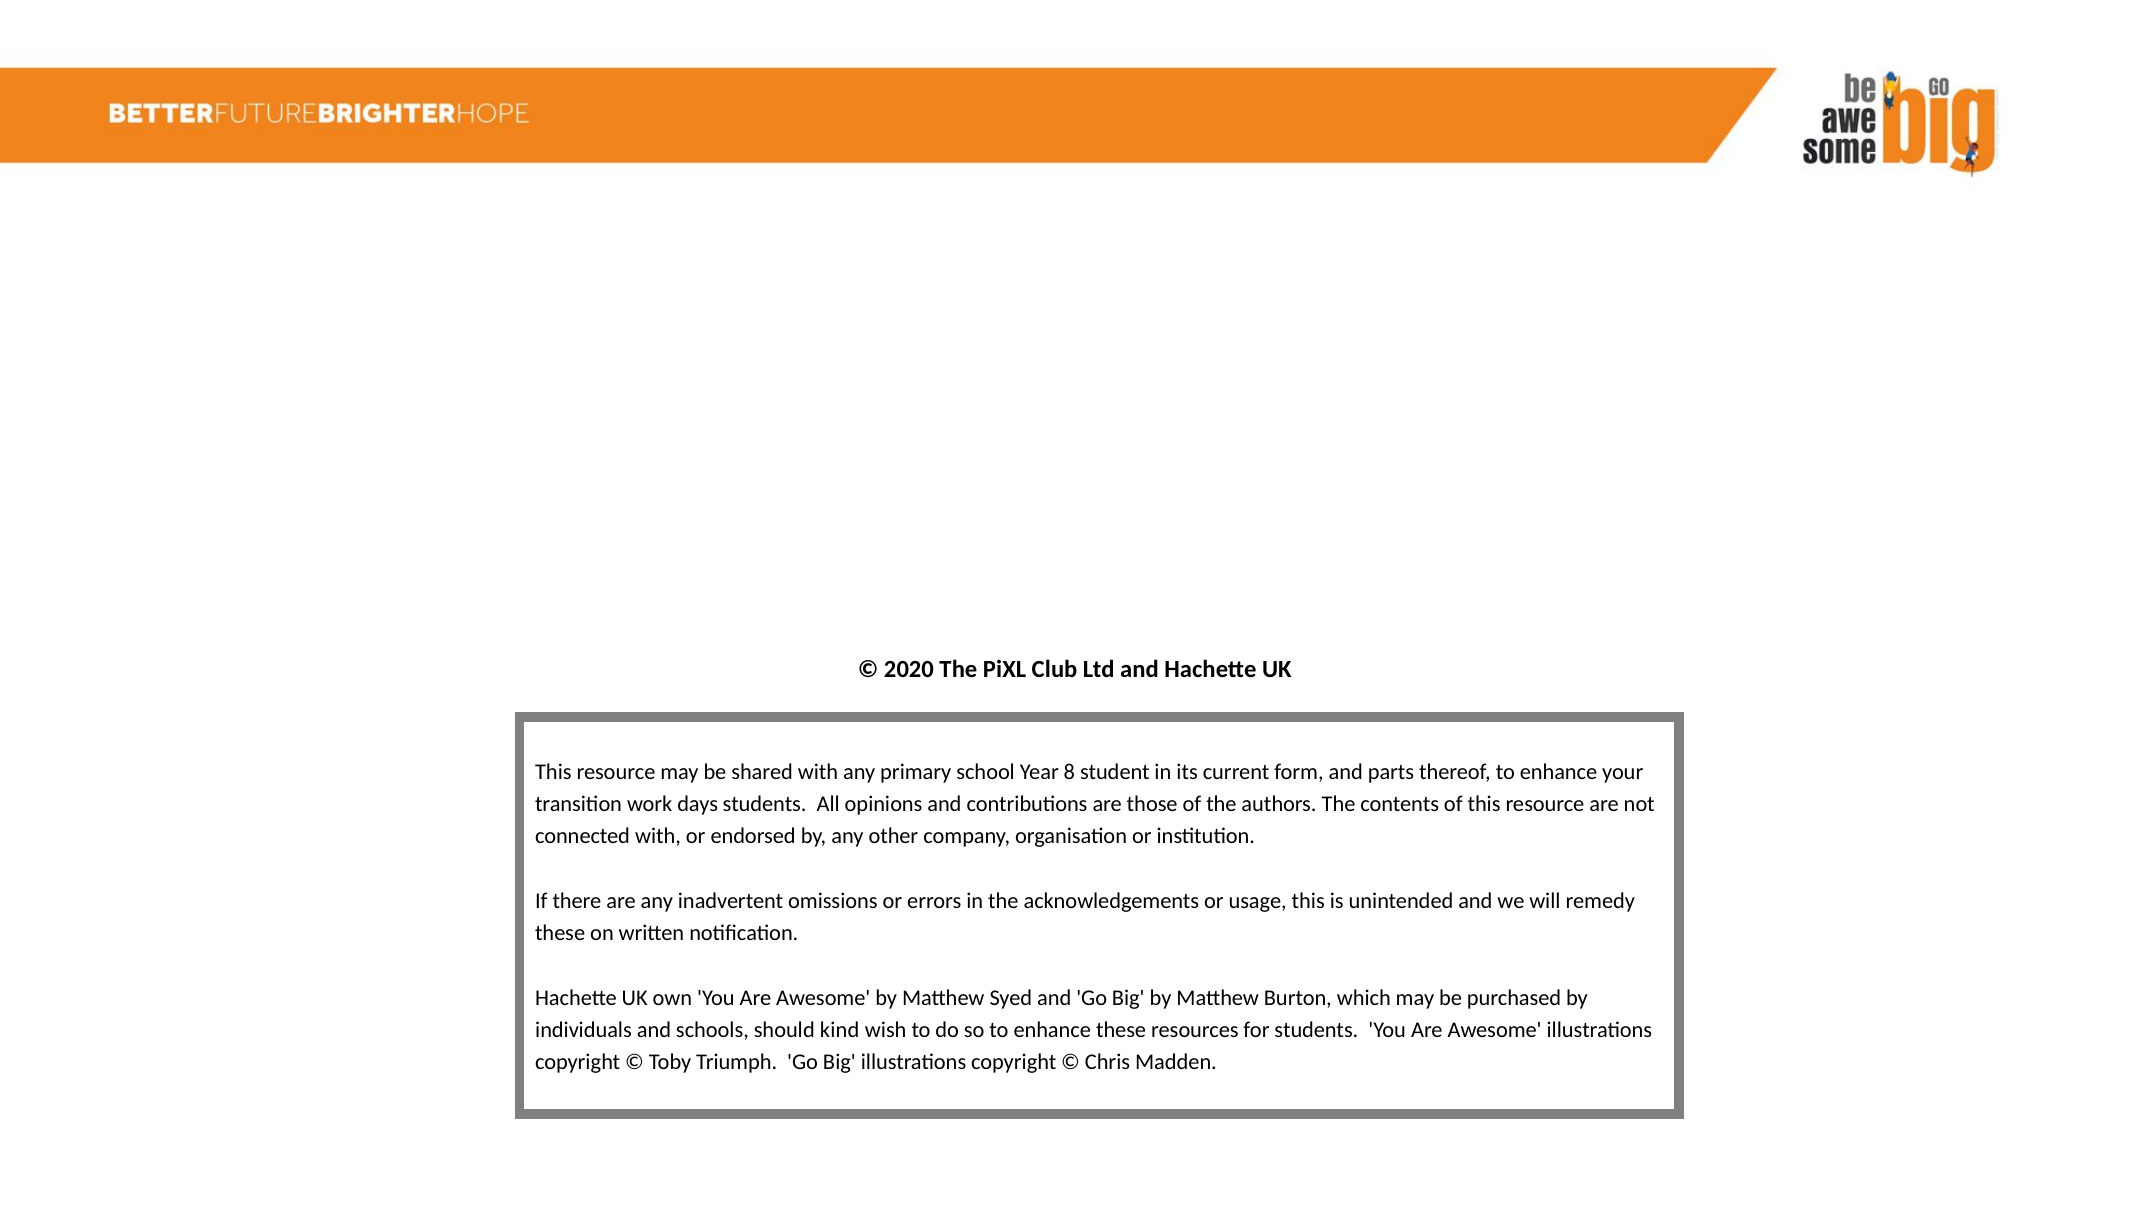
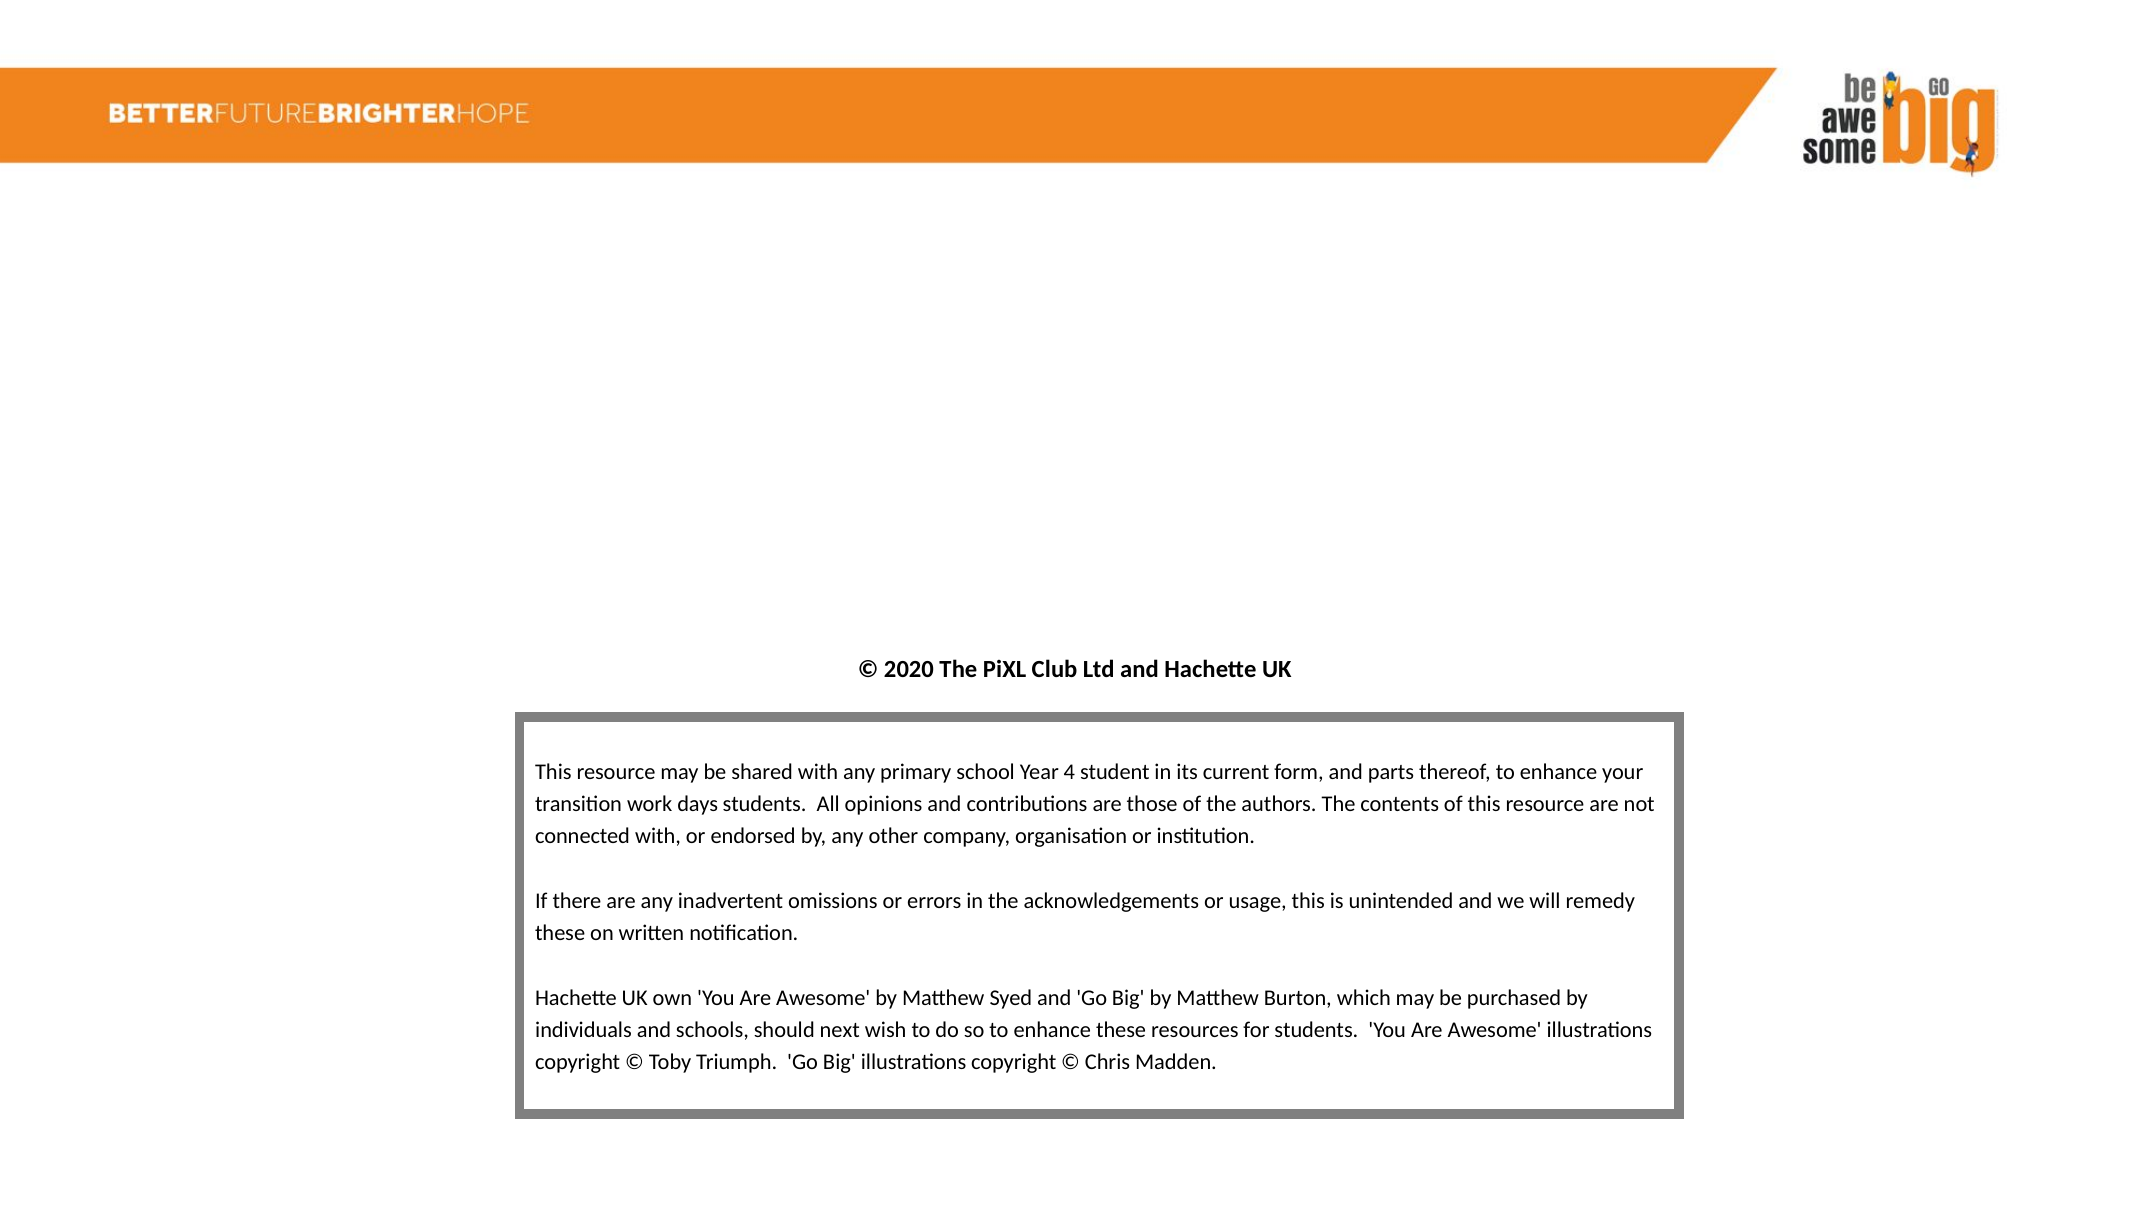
8: 8 -> 4
kind: kind -> next
